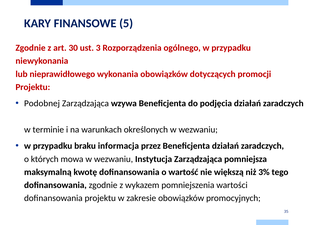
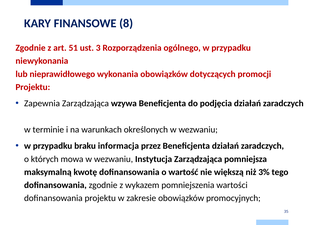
5: 5 -> 8
30: 30 -> 51
Podobnej: Podobnej -> Zapewnia
